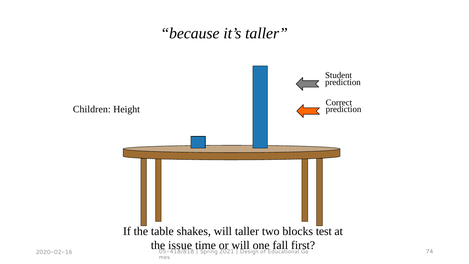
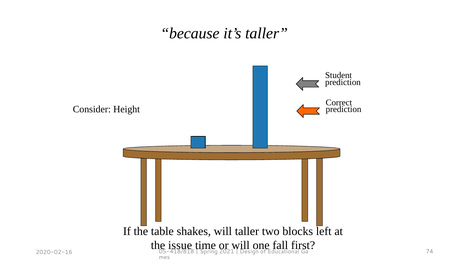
Children: Children -> Consider
test: test -> left
